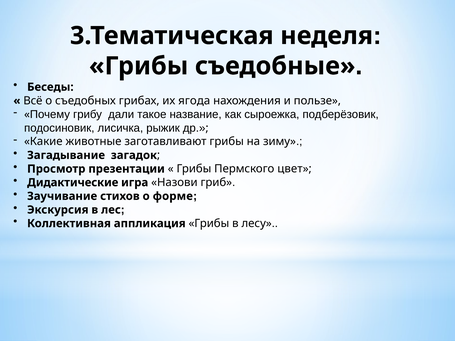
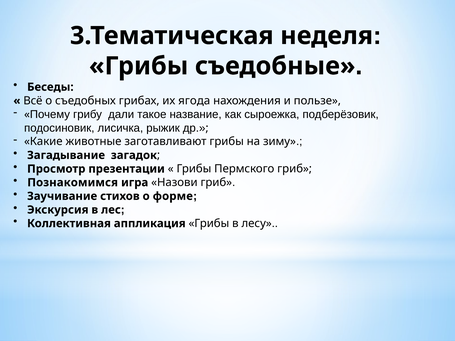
Пермского цвет: цвет -> гриб
Дидактические: Дидактические -> Познакомимся
